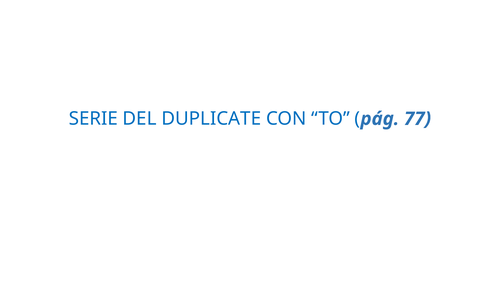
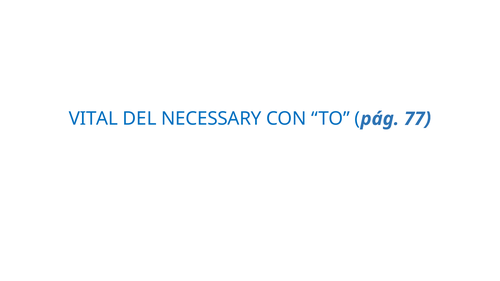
SERIE: SERIE -> VITAL
DUPLICATE: DUPLICATE -> NECESSARY
